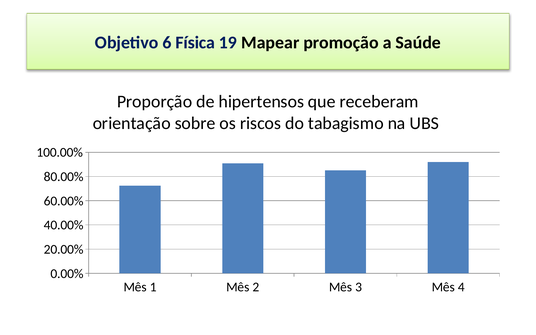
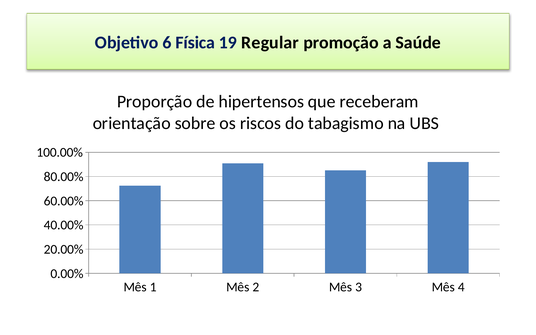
Mapear: Mapear -> Regular
